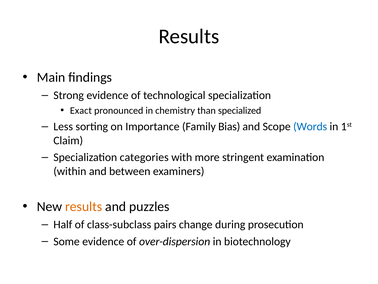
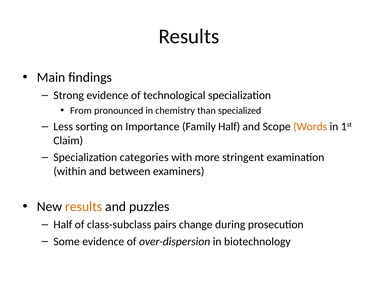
Exact: Exact -> From
Family Bias: Bias -> Half
Words colour: blue -> orange
